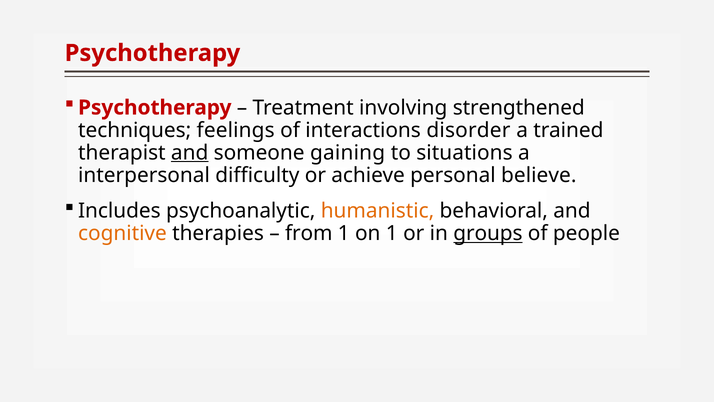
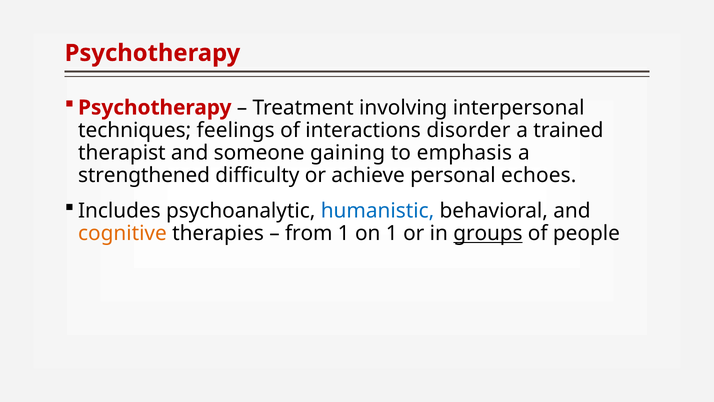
strengthened: strengthened -> interpersonal
and at (190, 153) underline: present -> none
situations: situations -> emphasis
interpersonal: interpersonal -> strengthened
believe: believe -> echoes
humanistic colour: orange -> blue
